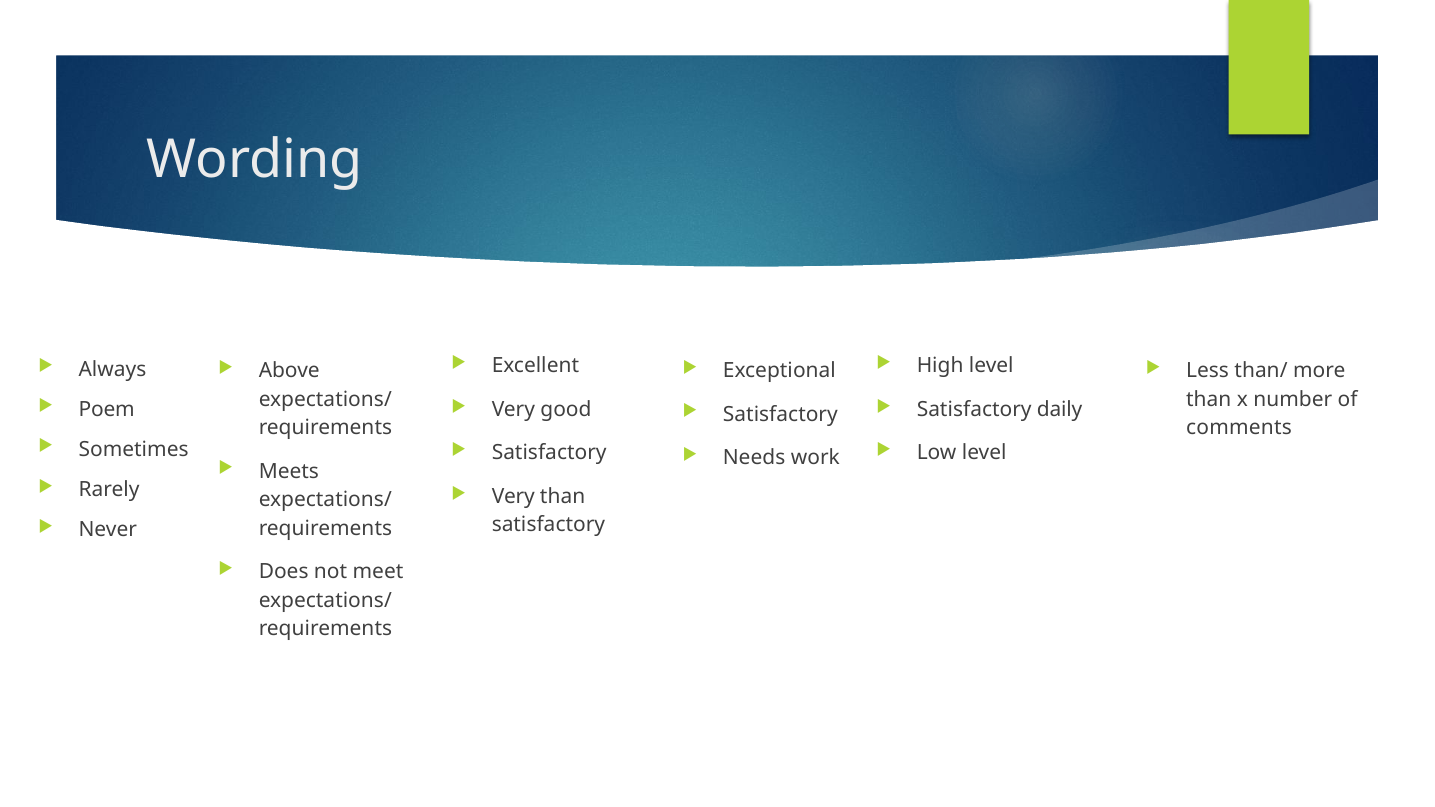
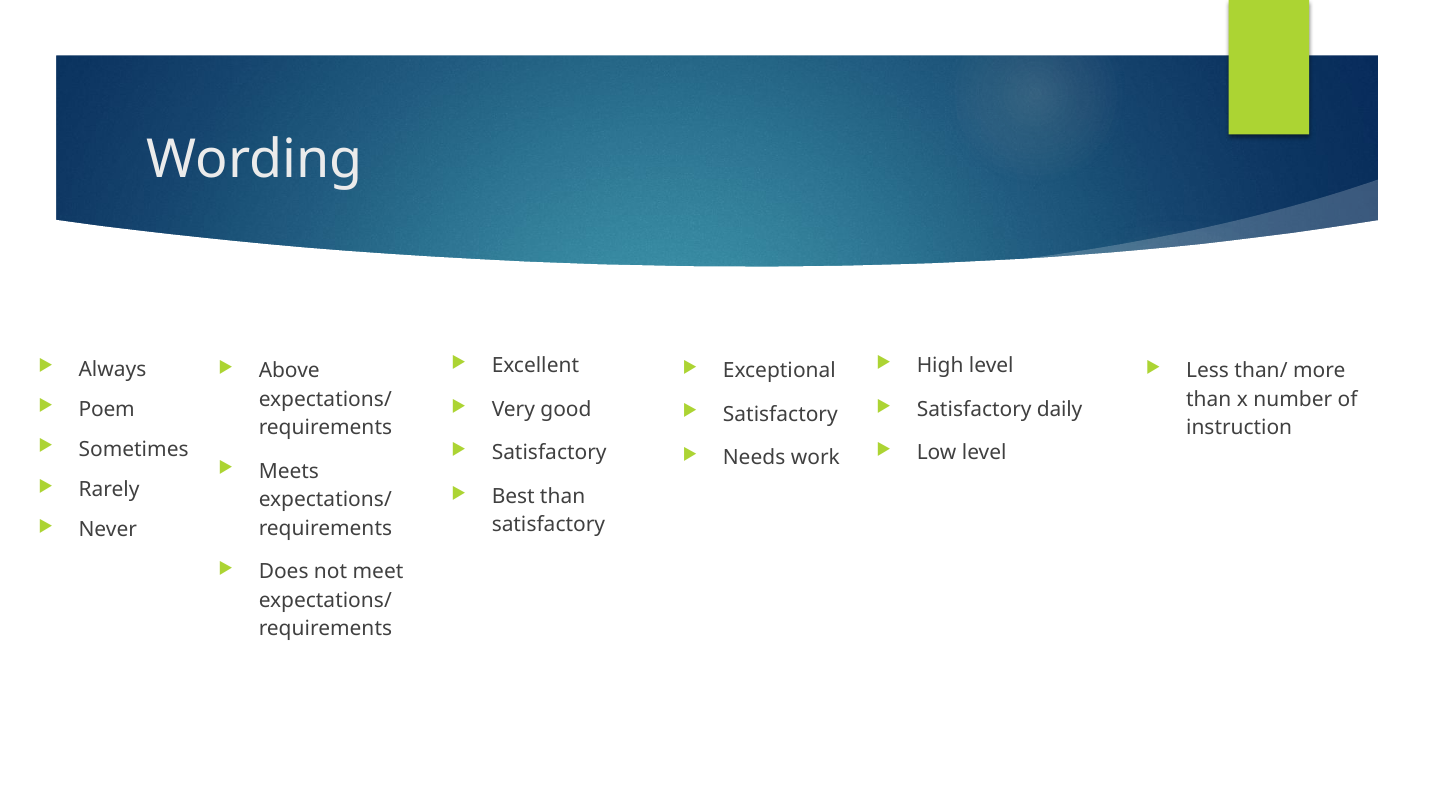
comments: comments -> instruction
Very at (513, 497): Very -> Best
